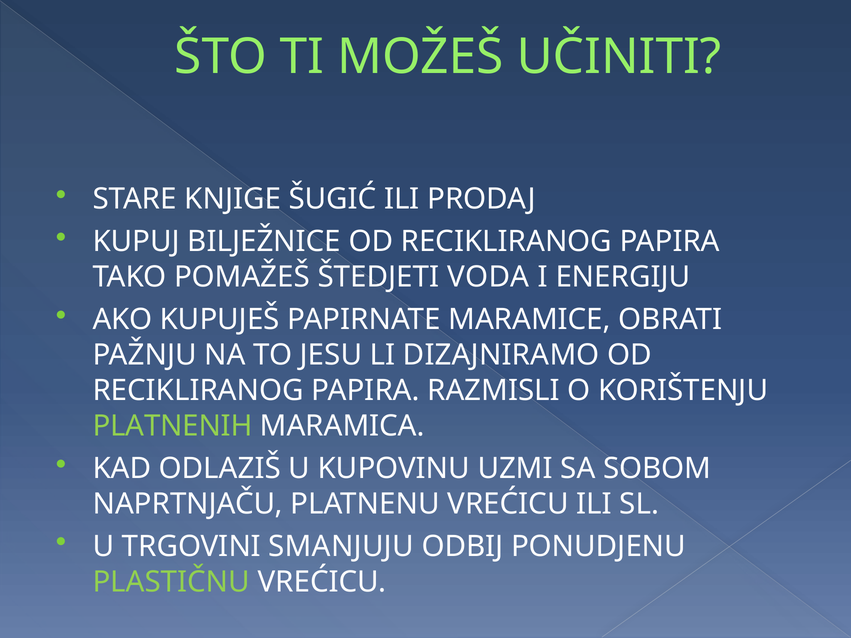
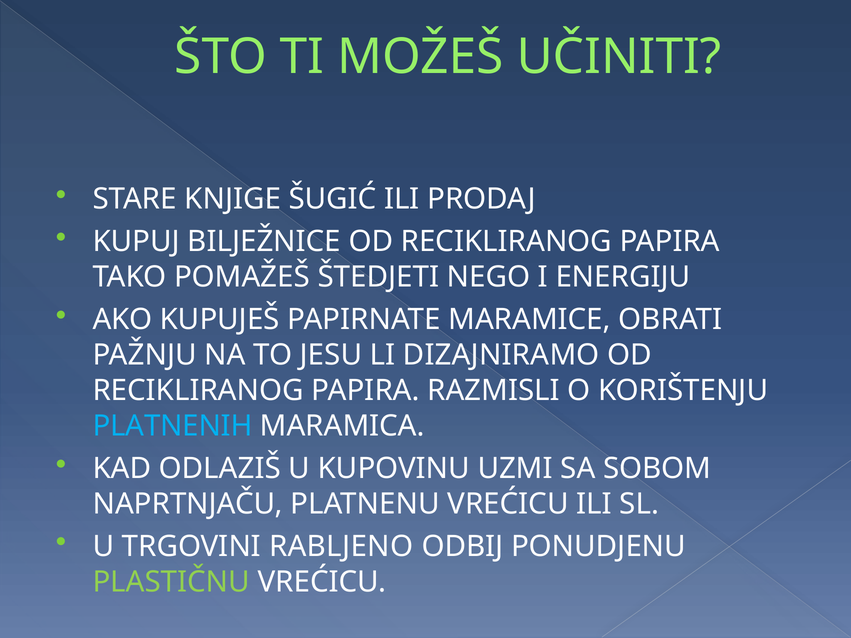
VODA: VODA -> NEGO
PLATNENIH colour: light green -> light blue
SMANJUJU: SMANJUJU -> RABLJENO
